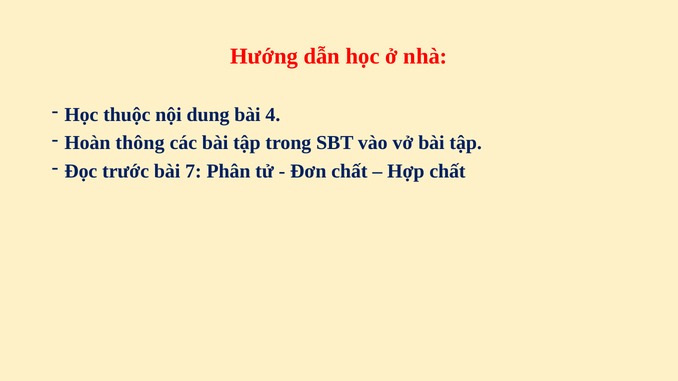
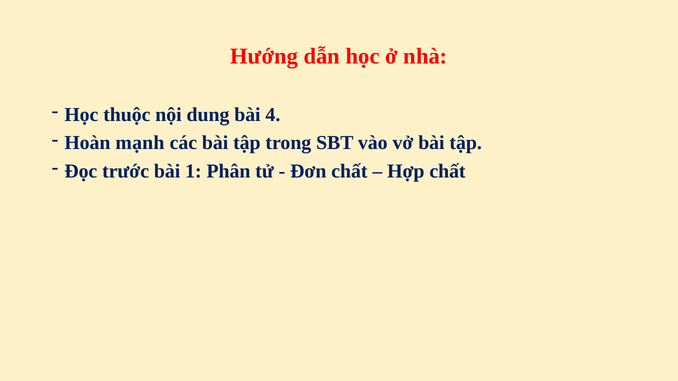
thông: thông -> mạnh
7: 7 -> 1
